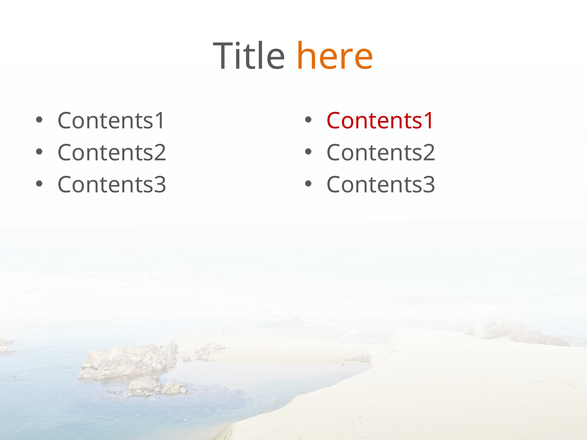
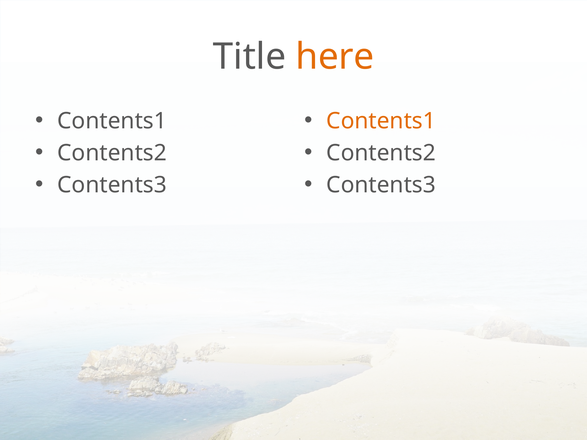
Contents1 at (381, 121) colour: red -> orange
